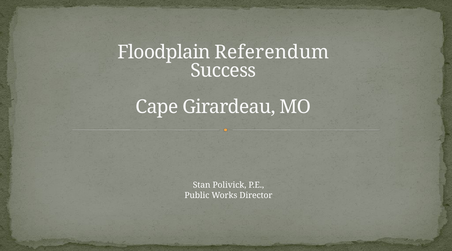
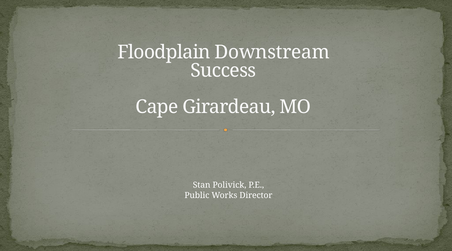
Referendum: Referendum -> Downstream
